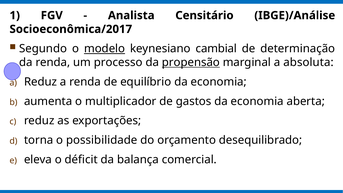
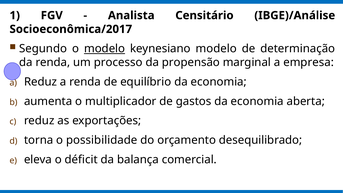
keynesiano cambial: cambial -> modelo
propensão underline: present -> none
absoluta: absoluta -> empresa
